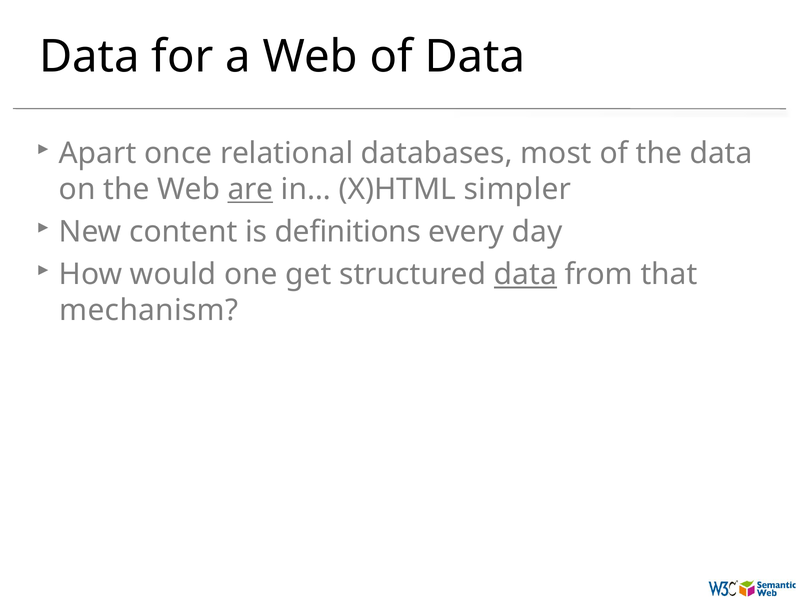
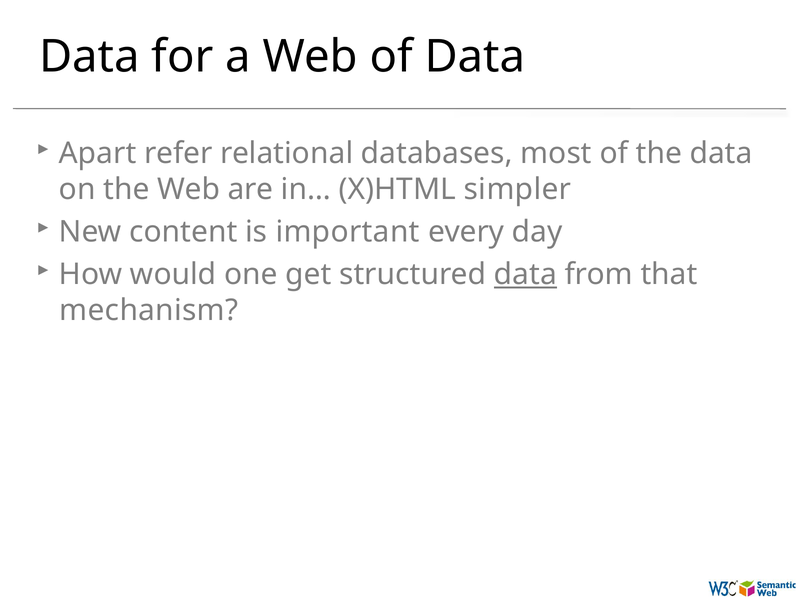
once: once -> refer
are underline: present -> none
definitions: definitions -> important
